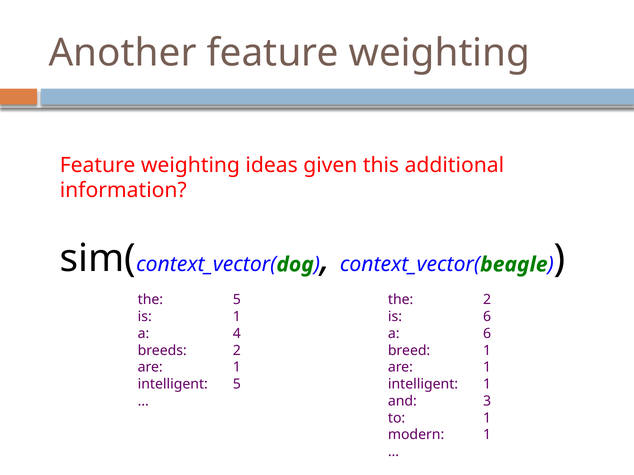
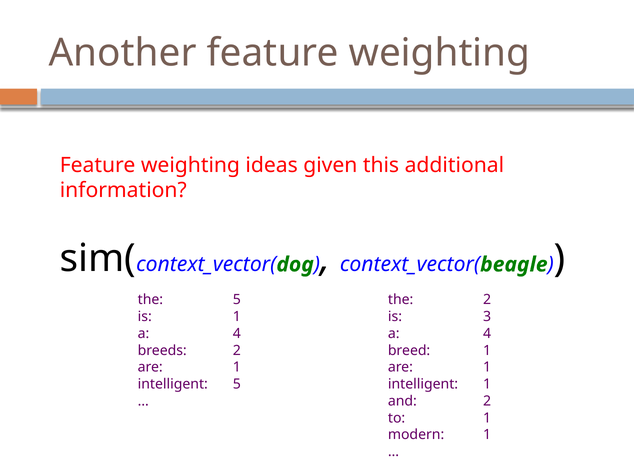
is 6: 6 -> 3
6 at (487, 334): 6 -> 4
and 3: 3 -> 2
